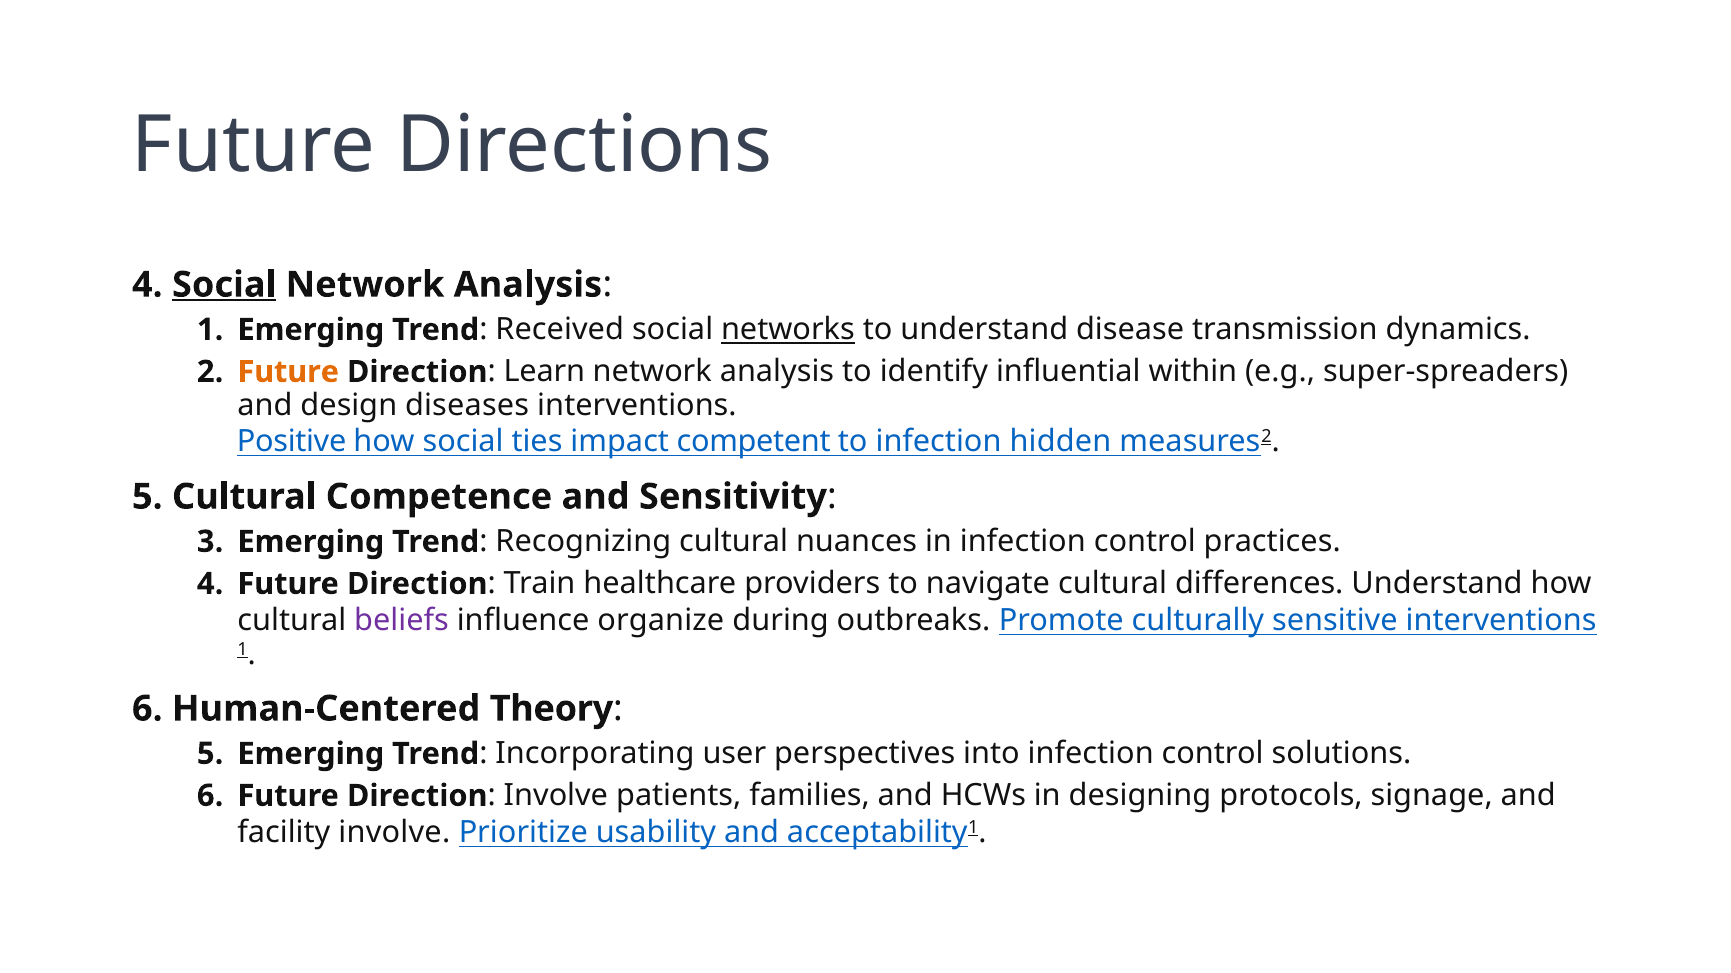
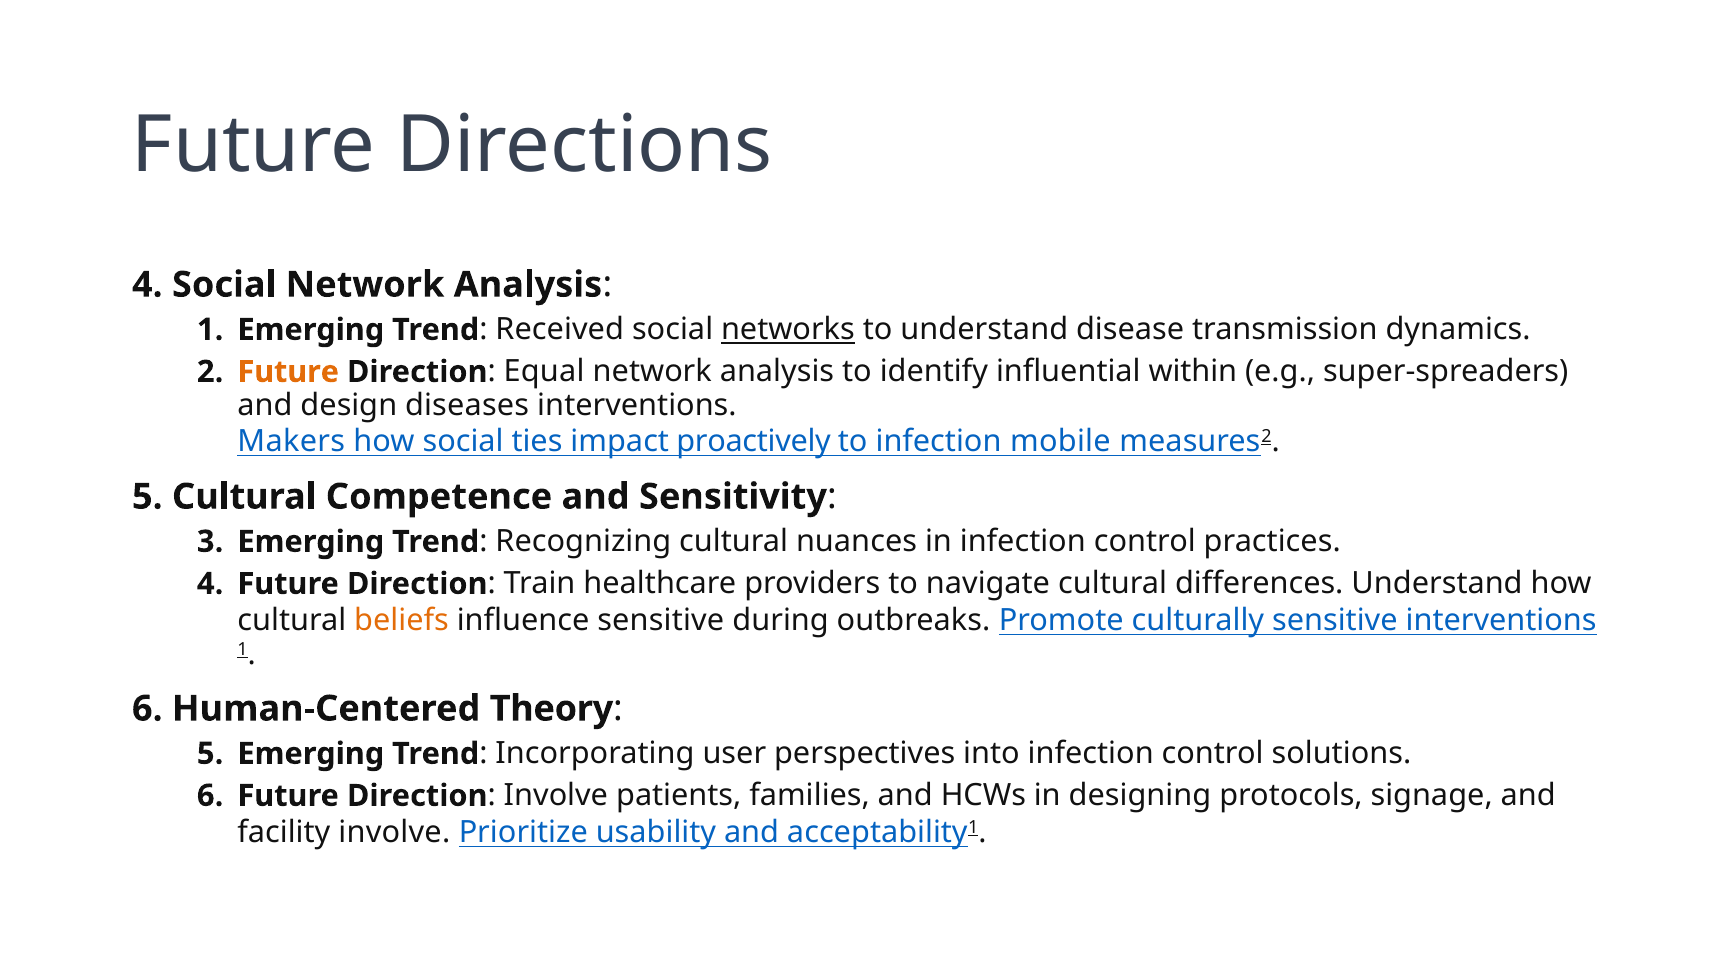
Social at (224, 285) underline: present -> none
Learn: Learn -> Equal
Positive: Positive -> Makers
competent: competent -> proactively
hidden: hidden -> mobile
beliefs colour: purple -> orange
influence organize: organize -> sensitive
